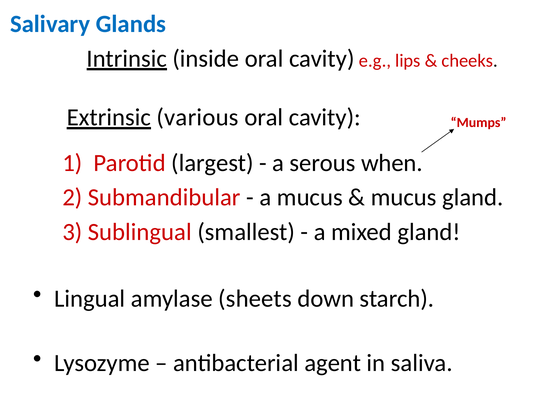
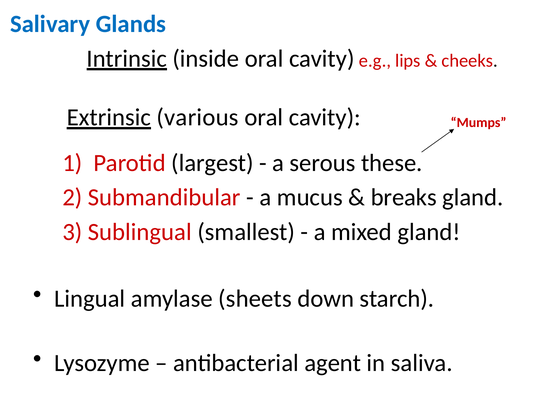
when: when -> these
mucus at (404, 197): mucus -> breaks
